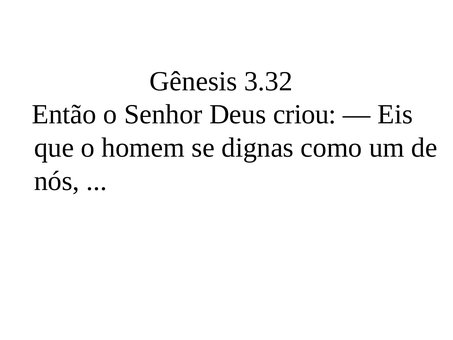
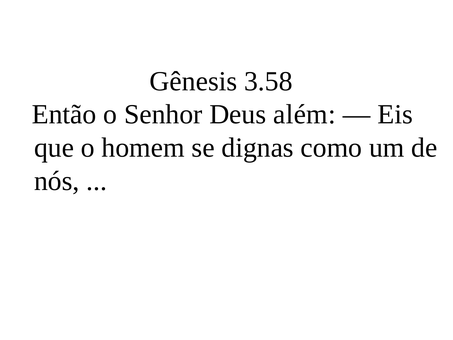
3.32: 3.32 -> 3.58
criou: criou -> além
